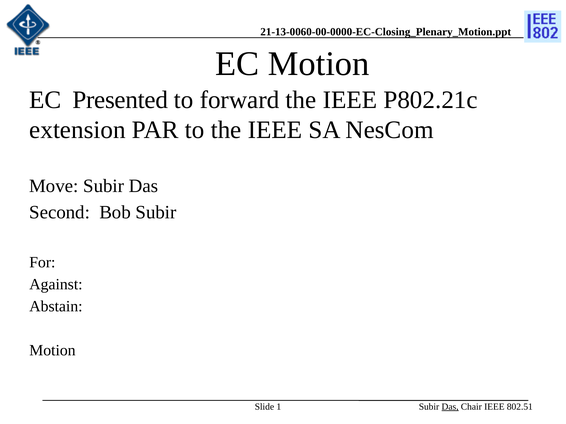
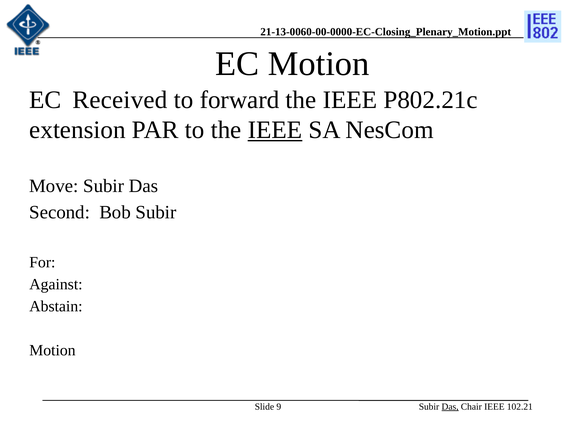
Presented: Presented -> Received
IEEE at (275, 130) underline: none -> present
1: 1 -> 9
802.51: 802.51 -> 102.21
